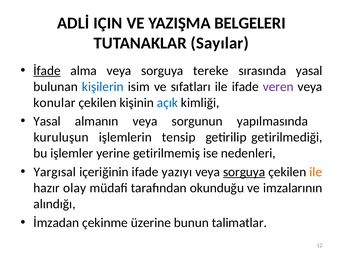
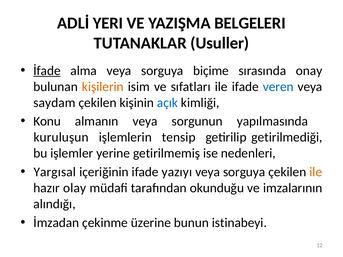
IÇIN: IÇIN -> YERI
Sayılar: Sayılar -> Usuller
tereke: tereke -> biçime
sırasında yasal: yasal -> onay
kişilerin colour: blue -> orange
veren colour: purple -> blue
konular: konular -> saydam
Yasal at (47, 121): Yasal -> Konu
sorguya at (244, 172) underline: present -> none
talimatlar: talimatlar -> istinabeyi
